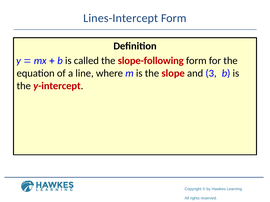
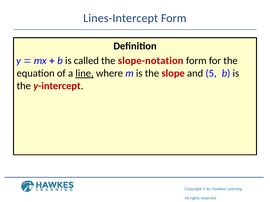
slope-following: slope-following -> slope-notation
line underline: none -> present
3: 3 -> 5
